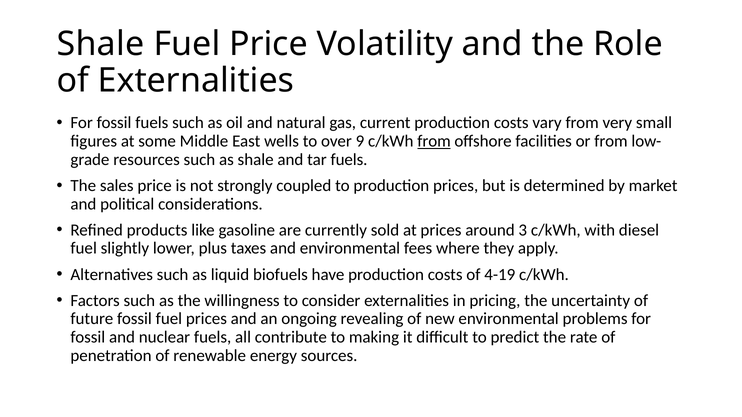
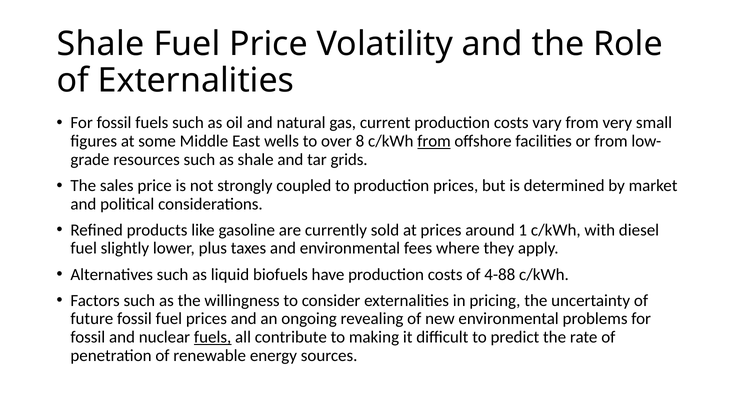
9: 9 -> 8
tar fuels: fuels -> grids
3: 3 -> 1
4-19: 4-19 -> 4-88
fuels at (213, 337) underline: none -> present
